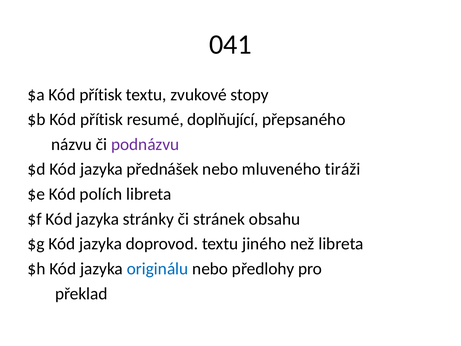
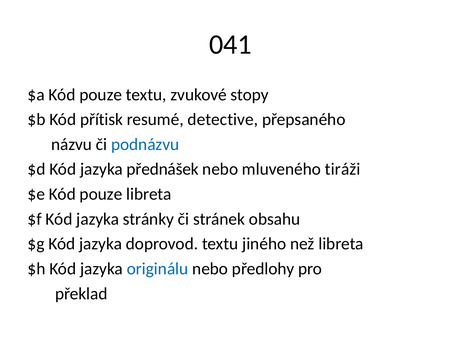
$a Kód přítisk: přítisk -> pouze
doplňující: doplňující -> detective
podnázvu colour: purple -> blue
$e Kód polích: polích -> pouze
